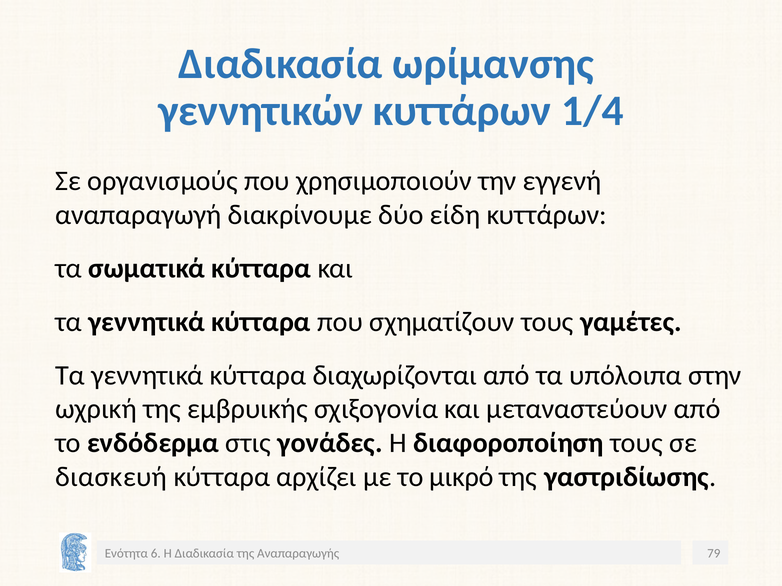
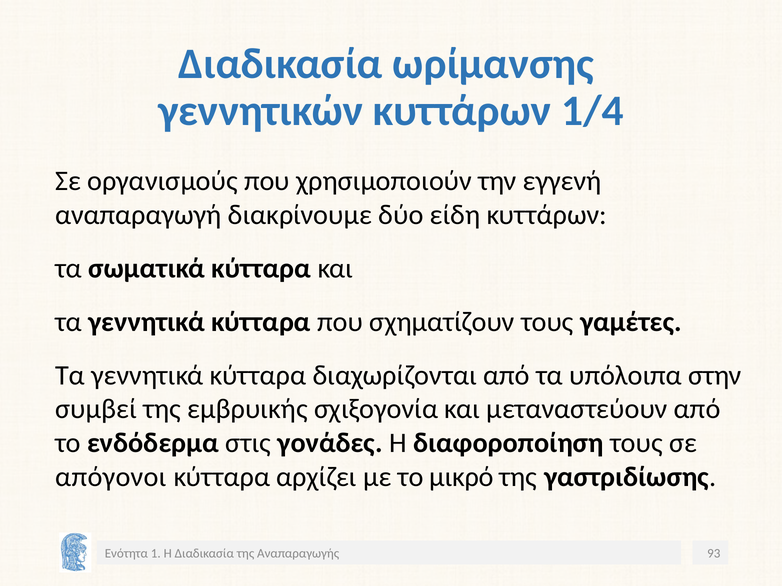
ωχρική: ωχρική -> συμβεί
διασκευή: διασκευή -> απόγονοι
6: 6 -> 1
79: 79 -> 93
